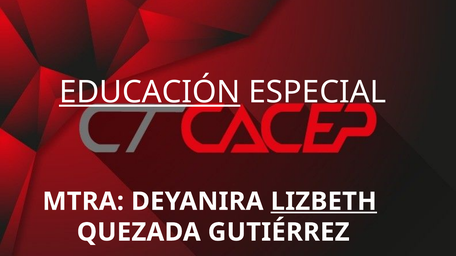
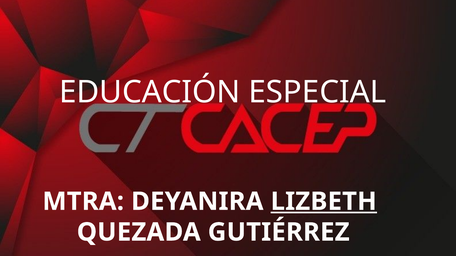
EDUCACIÓN underline: present -> none
